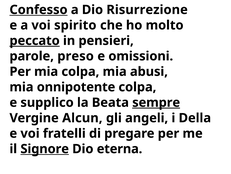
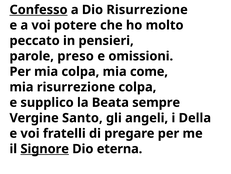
spirito: spirito -> potere
peccato underline: present -> none
abusi: abusi -> come
mia onnipotente: onnipotente -> risurrezione
sempre underline: present -> none
Alcun: Alcun -> Santo
